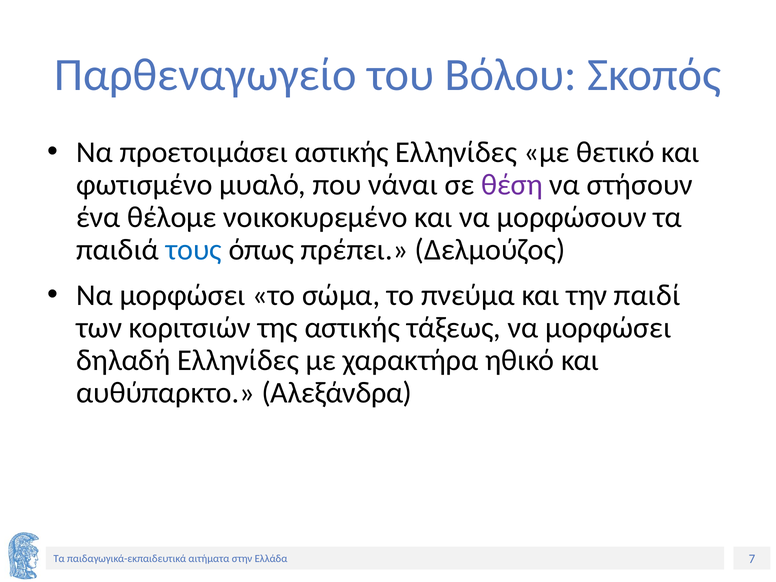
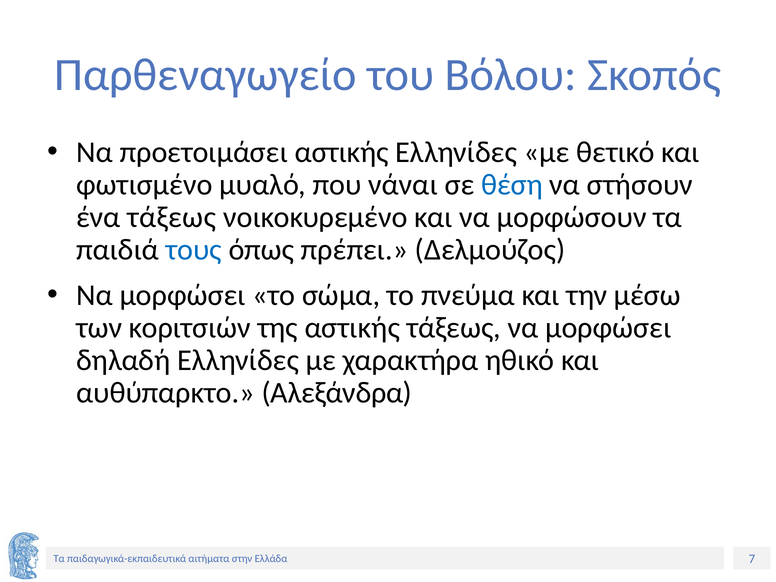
θέση colour: purple -> blue
ένα θέλομε: θέλομε -> τάξεως
παιδί: παιδί -> μέσω
